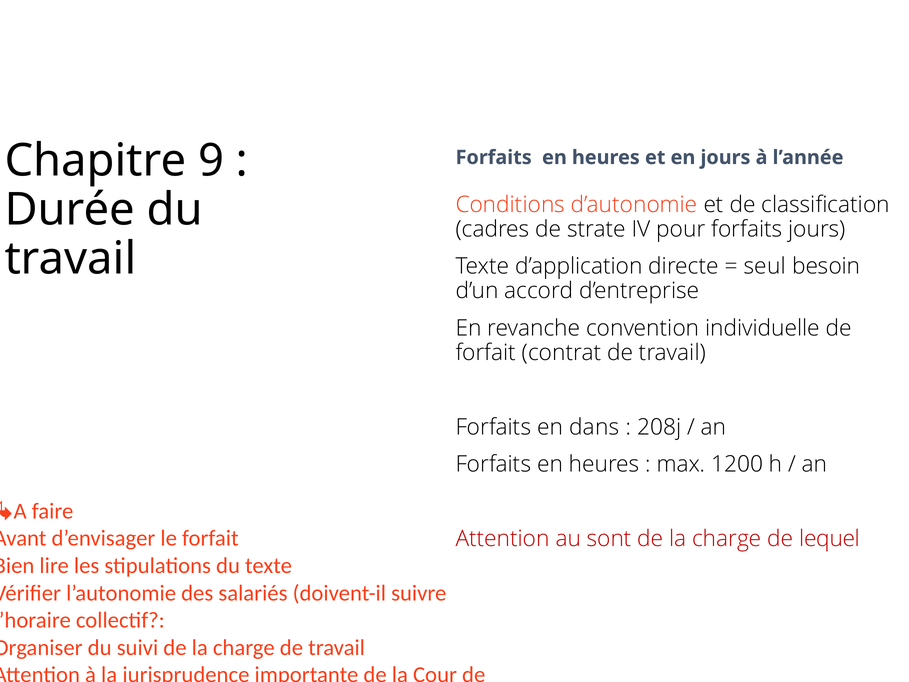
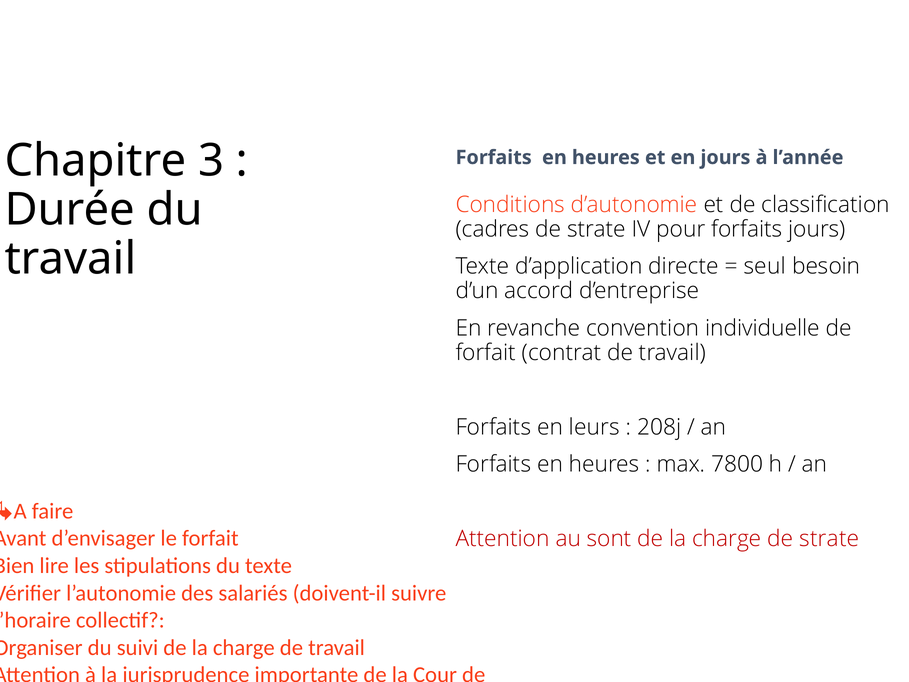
9: 9 -> 3
dans: dans -> leurs
1200: 1200 -> 7800
charge de lequel: lequel -> strate
